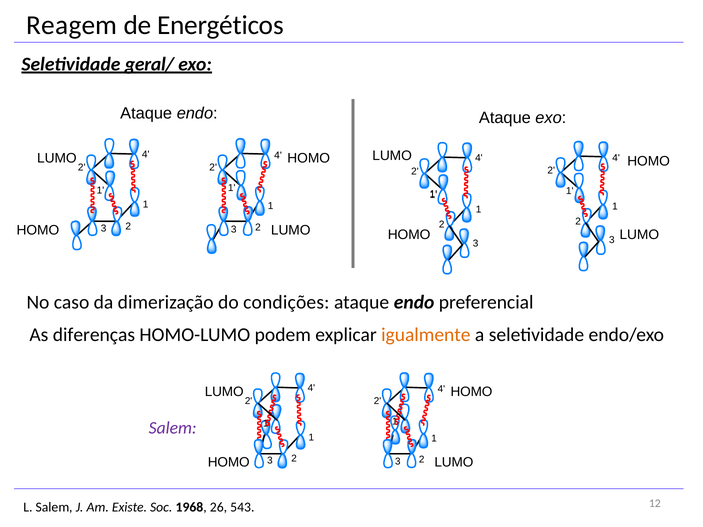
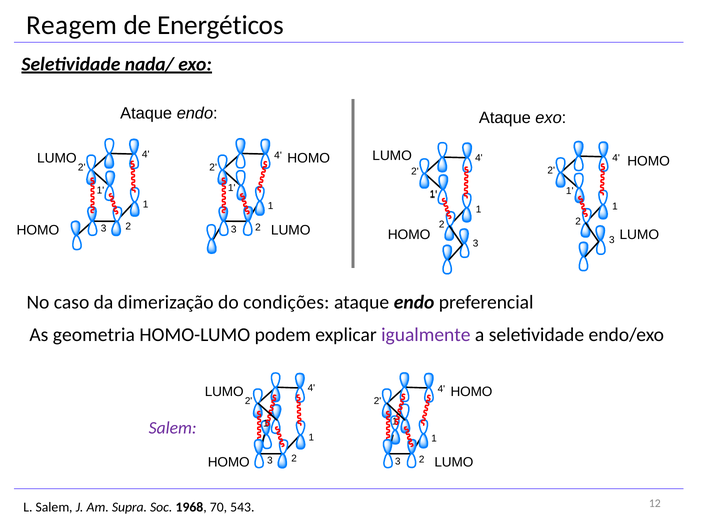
geral/: geral/ -> nada/
diferenças: diferenças -> geometria
igualmente colour: orange -> purple
Existe: Existe -> Supra
26: 26 -> 70
